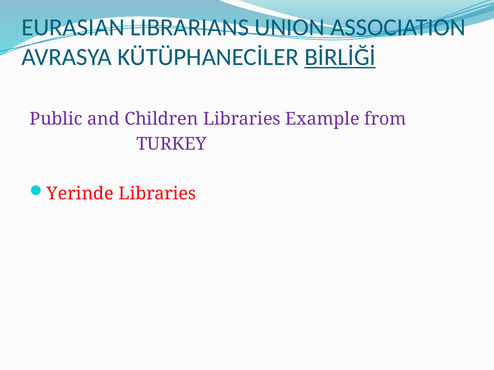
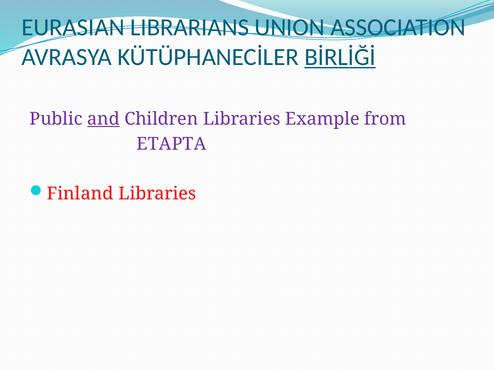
and underline: none -> present
TURKEY: TURKEY -> ETAPTA
Yerinde: Yerinde -> Finland
